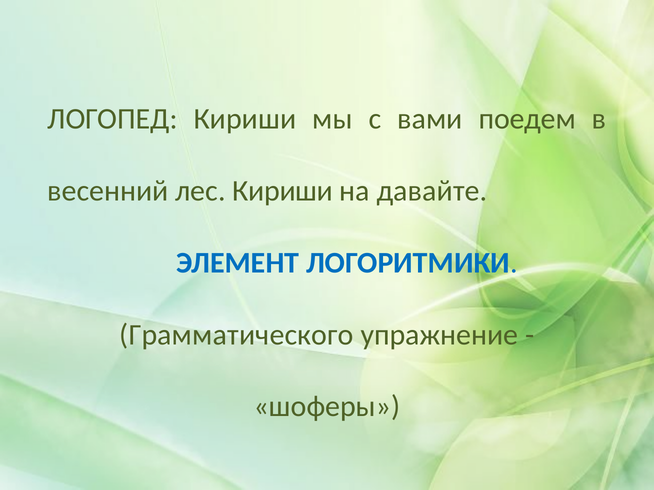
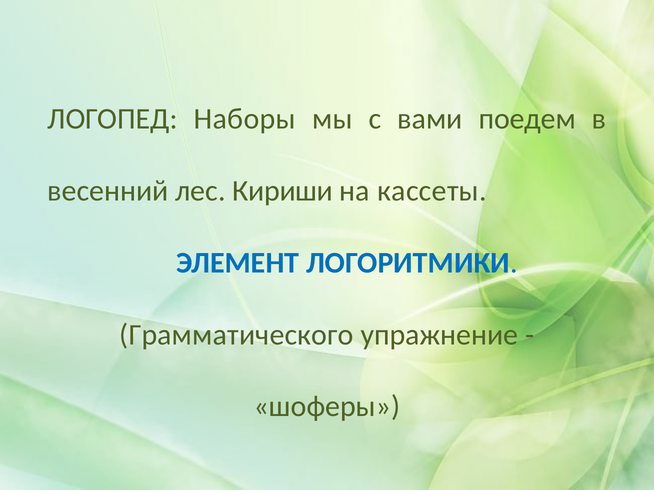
ЛОГОПЕД Кириши: Кириши -> Наборы
давайте: давайте -> кассеты
